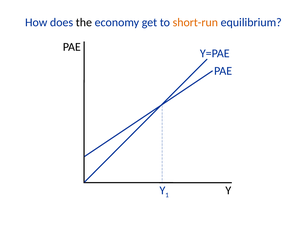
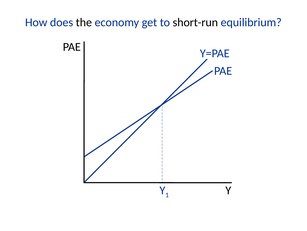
short-run colour: orange -> black
